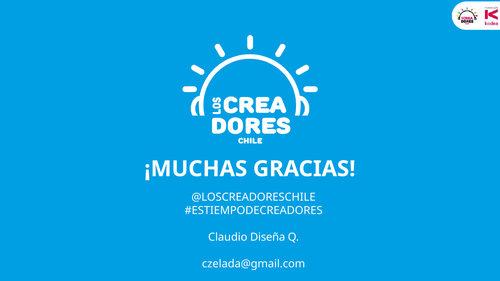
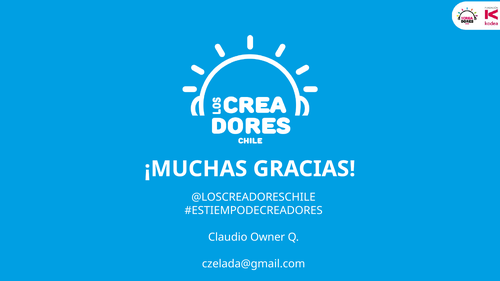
Diseña: Diseña -> Owner
